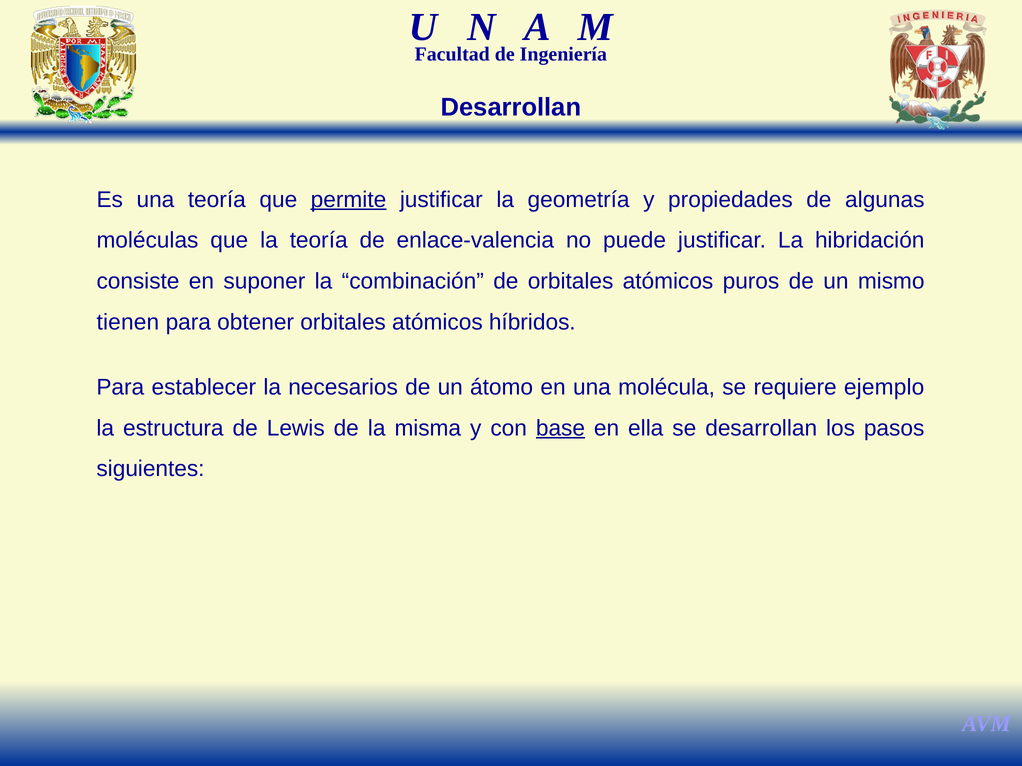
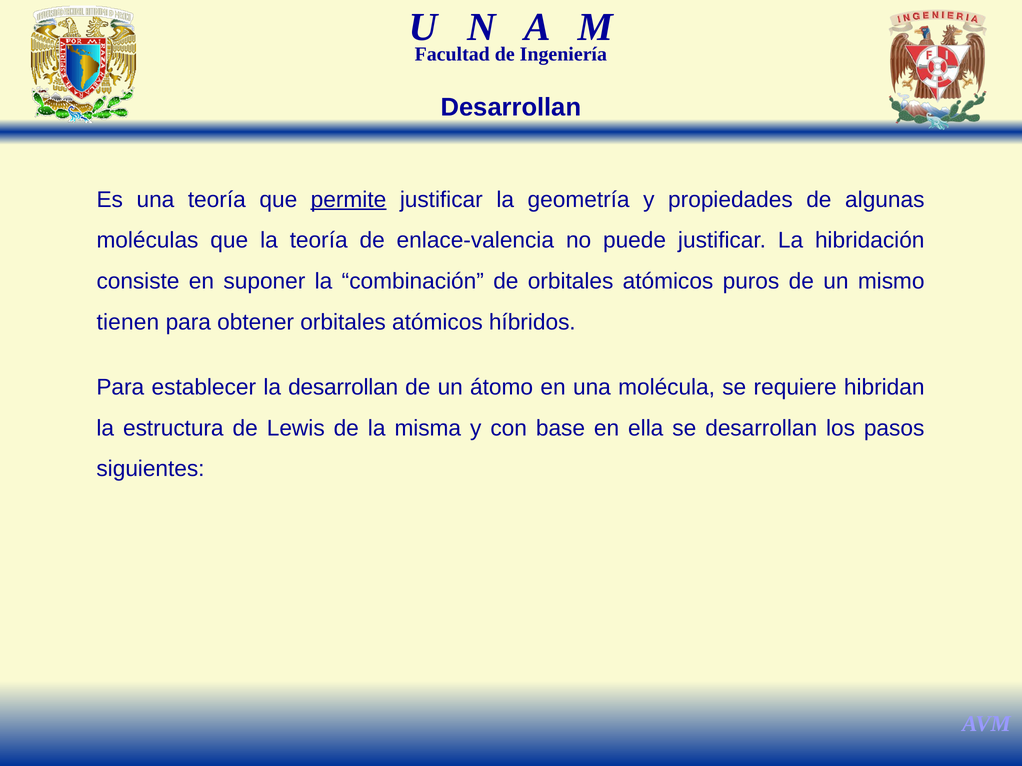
la necesarios: necesarios -> desarrollan
ejemplo: ejemplo -> hibridan
base underline: present -> none
